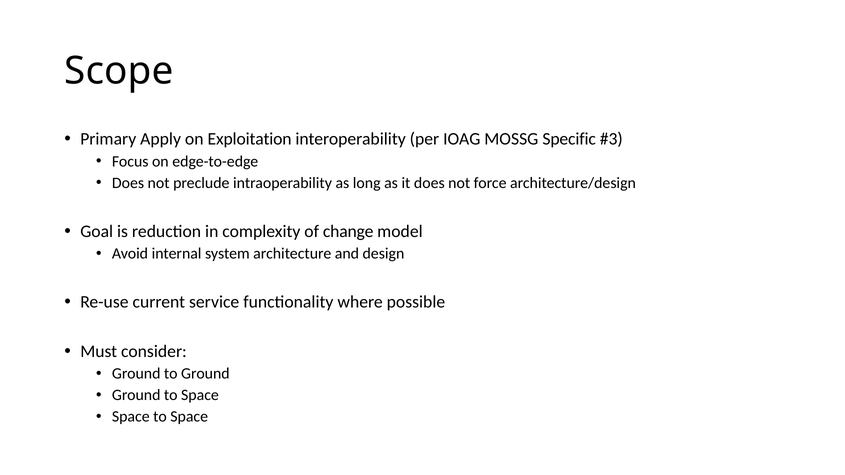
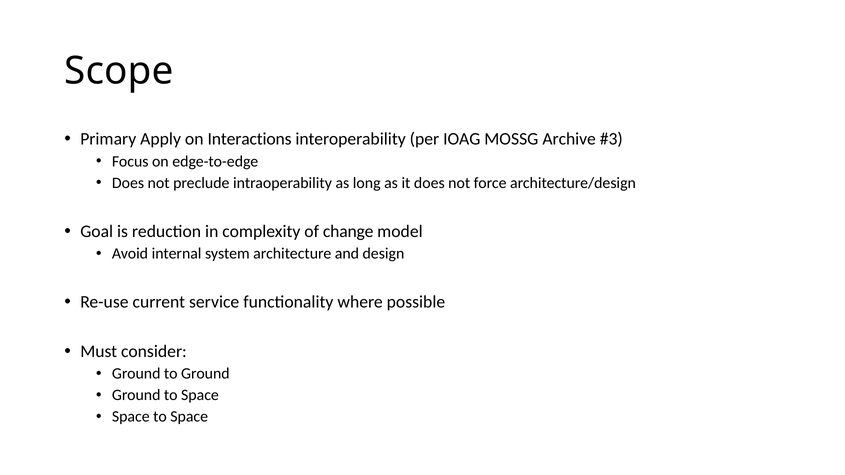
Exploitation: Exploitation -> Interactions
Specific: Specific -> Archive
